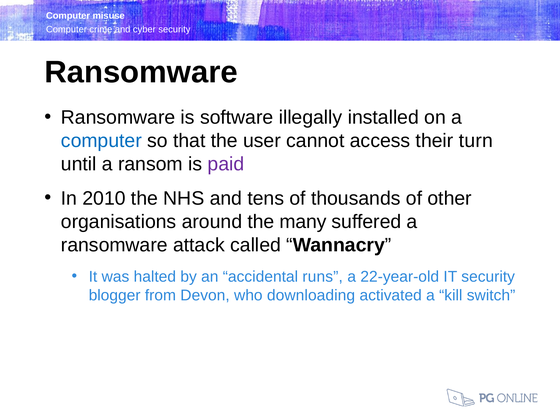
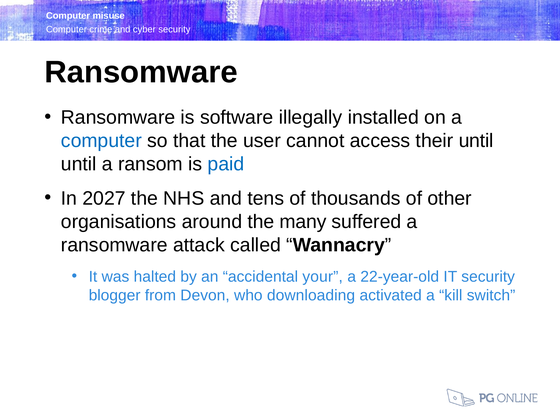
their turn: turn -> until
paid colour: purple -> blue
2010: 2010 -> 2027
runs: runs -> your
